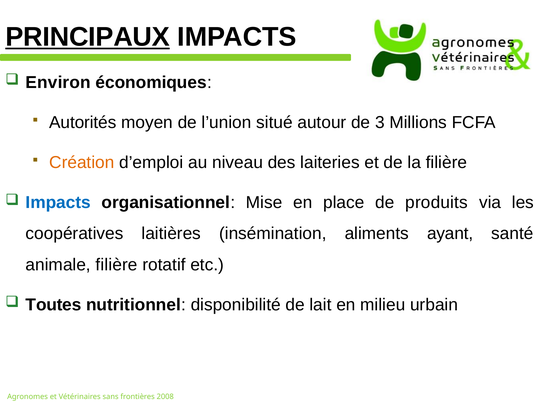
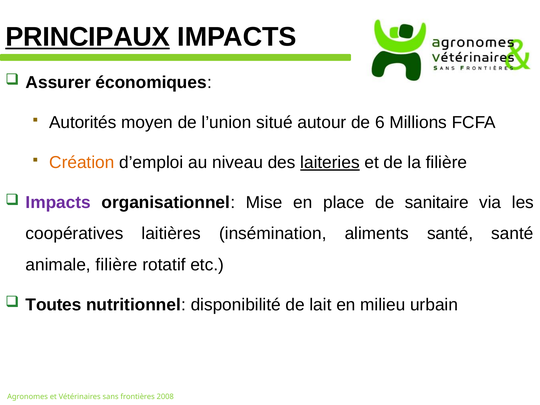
Environ: Environ -> Assurer
3: 3 -> 6
laiteries underline: none -> present
Impacts at (58, 203) colour: blue -> purple
produits: produits -> sanitaire
aliments ayant: ayant -> santé
